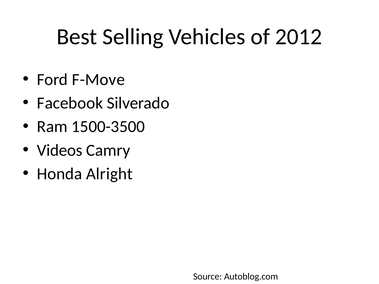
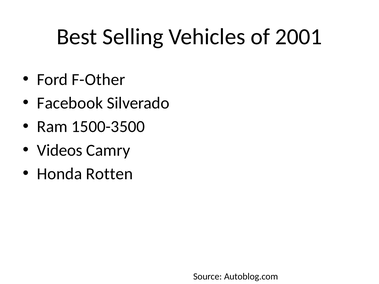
2012: 2012 -> 2001
F-Move: F-Move -> F-Other
Alright: Alright -> Rotten
